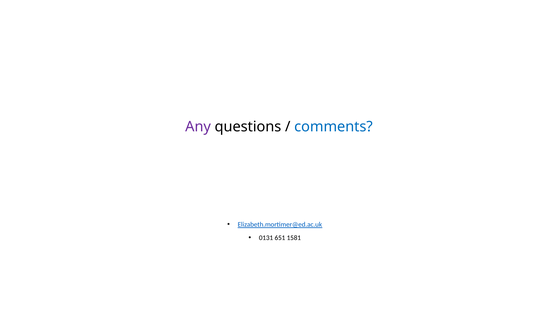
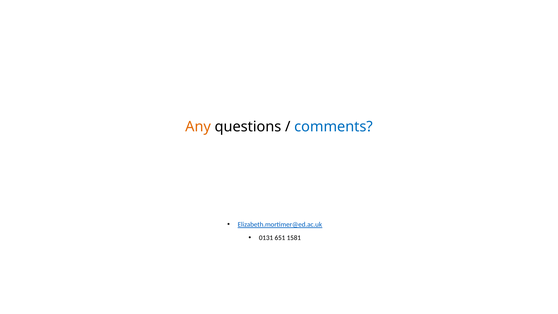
Any colour: purple -> orange
